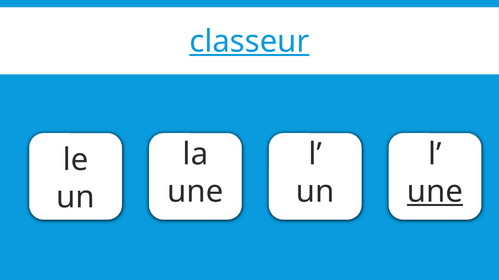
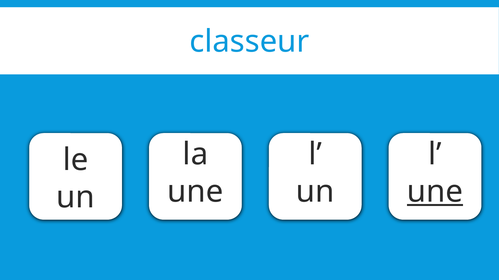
classeur underline: present -> none
